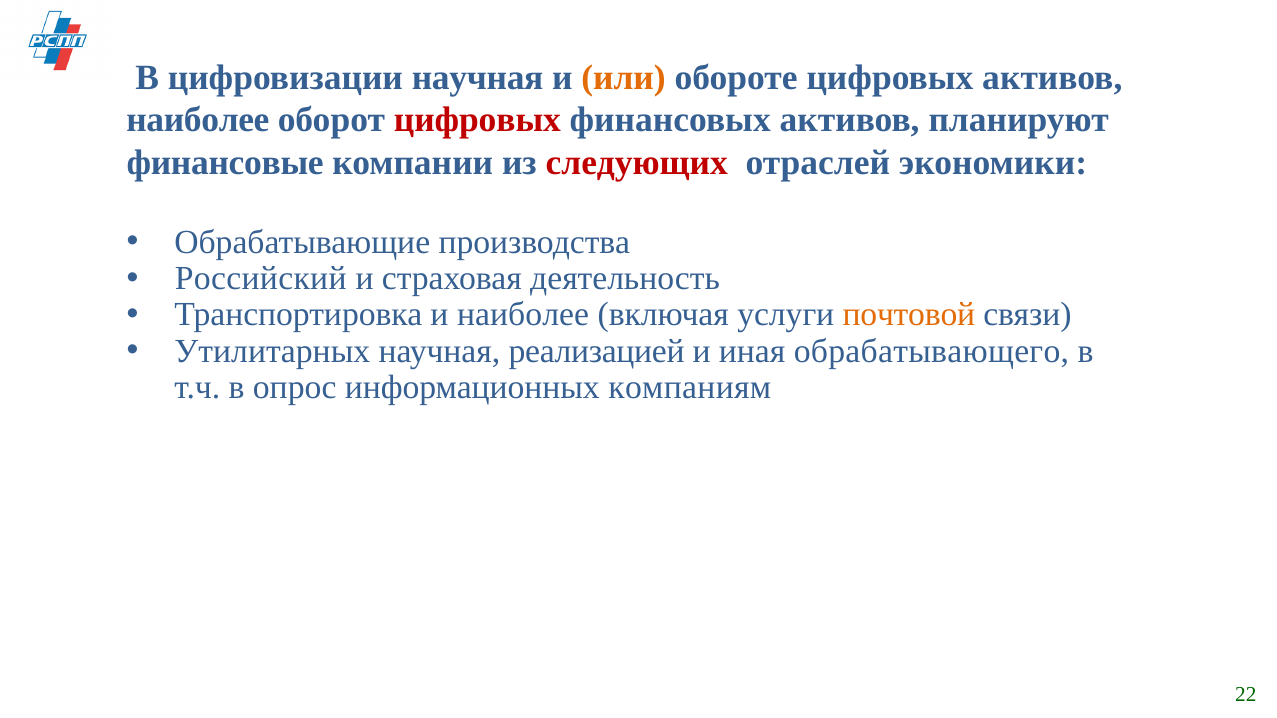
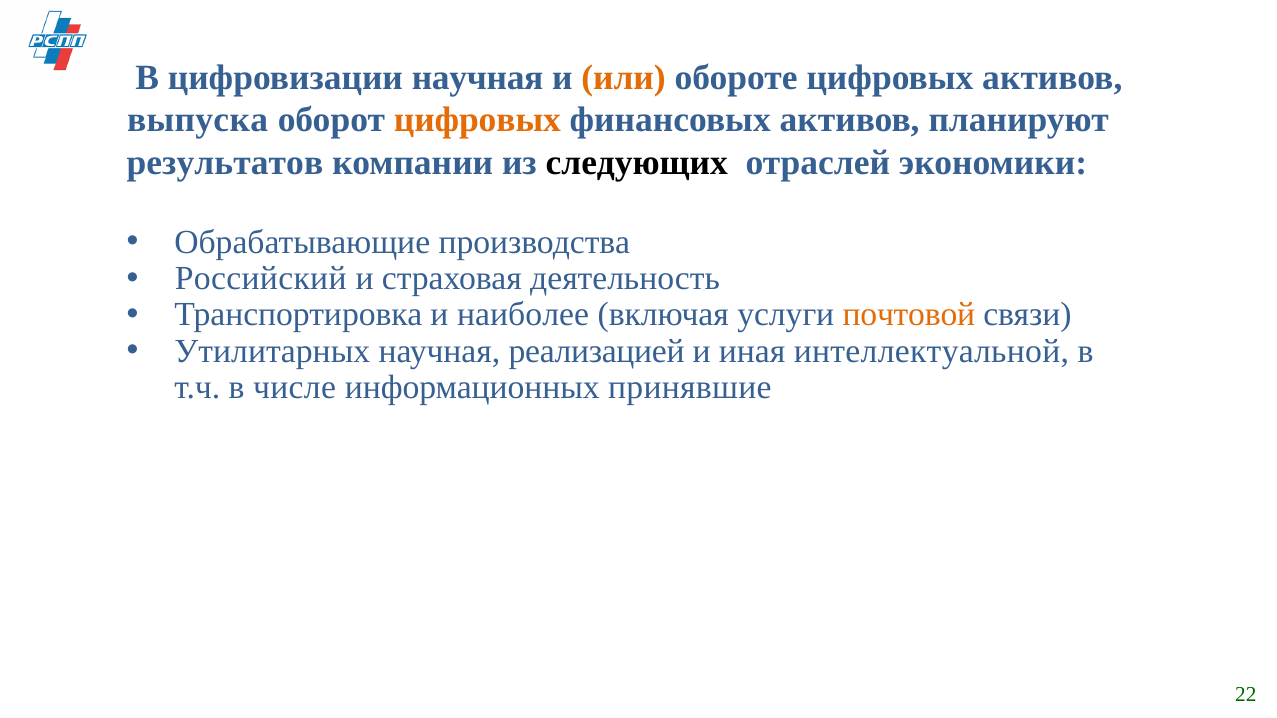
наиболее at (198, 120): наиболее -> выпуска
цифровых at (477, 120) colour: red -> orange
финансовые: финансовые -> результатов
следующих colour: red -> black
обрабатывающего: обрабатывающего -> интеллектуальной
опрос: опрос -> числе
компаниям: компаниям -> принявшие
